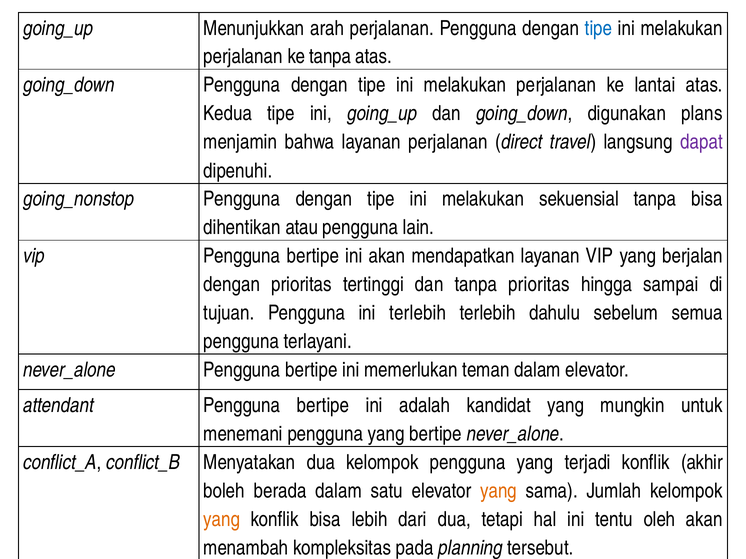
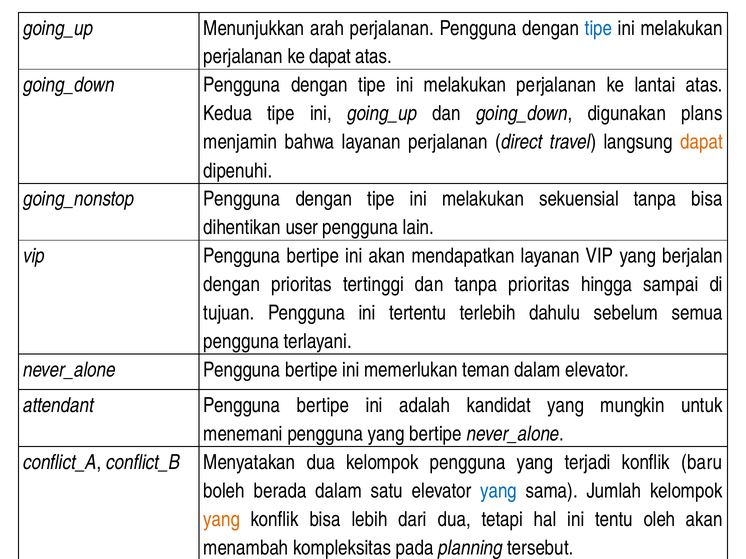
ke tanpa: tanpa -> dapat
dapat at (702, 142) colour: purple -> orange
atau: atau -> user
ini terlebih: terlebih -> tertentu
akhir: akhir -> baru
yang at (499, 491) colour: orange -> blue
